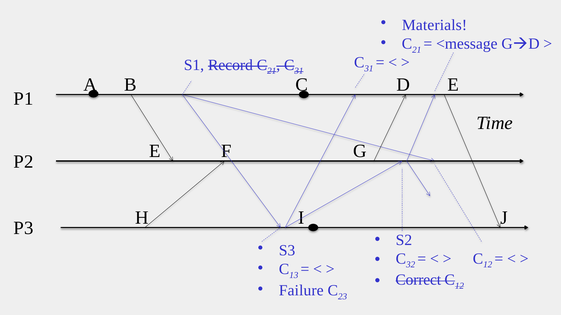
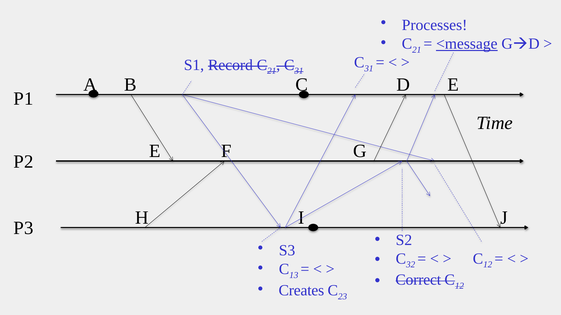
Materials: Materials -> Processes
<message underline: none -> present
Failure: Failure -> Creates
